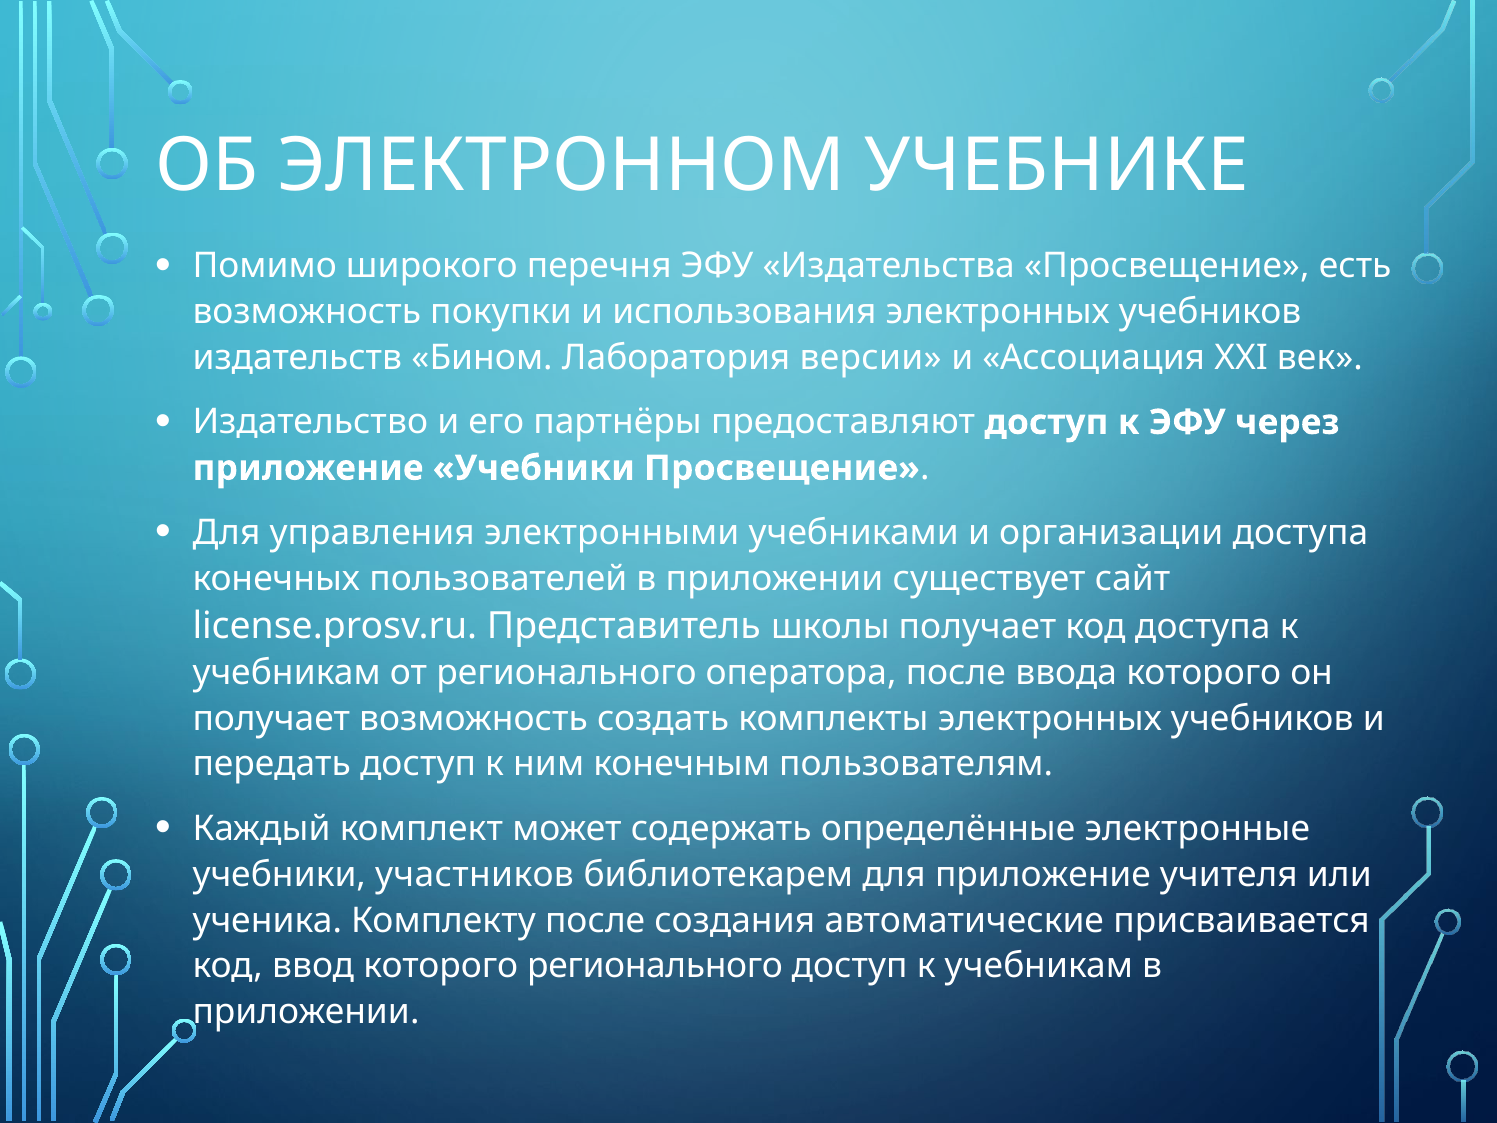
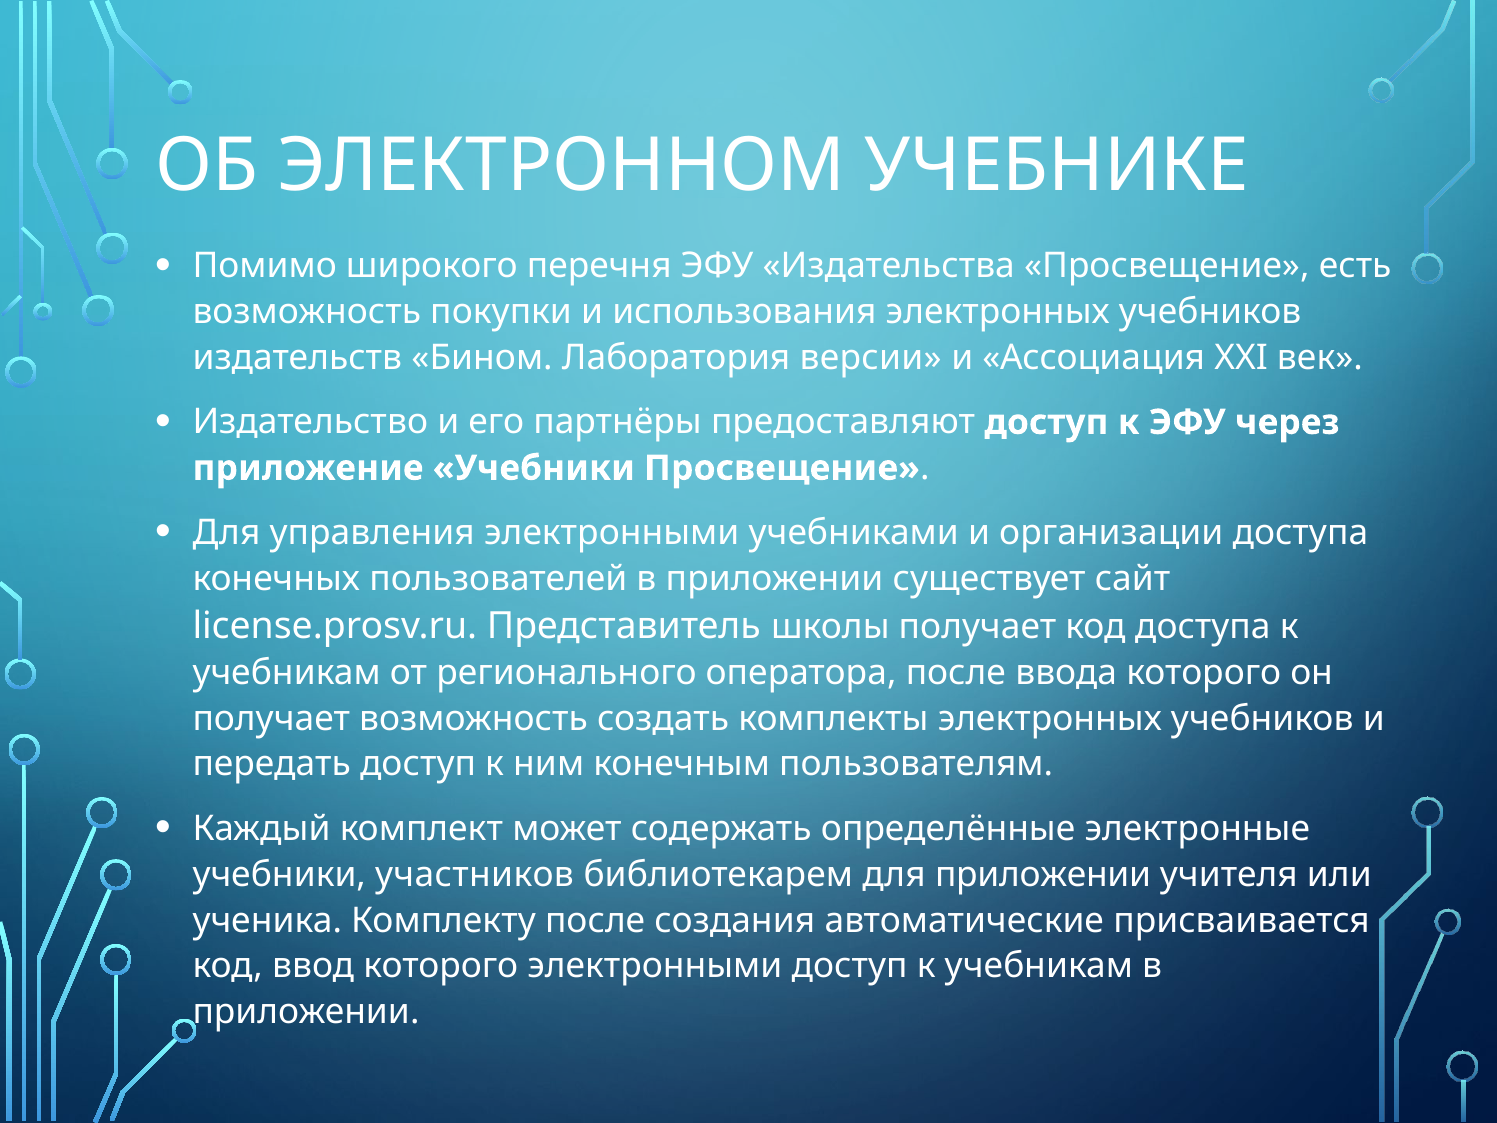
для приложение: приложение -> приложении
которого регионального: регионального -> электронными
